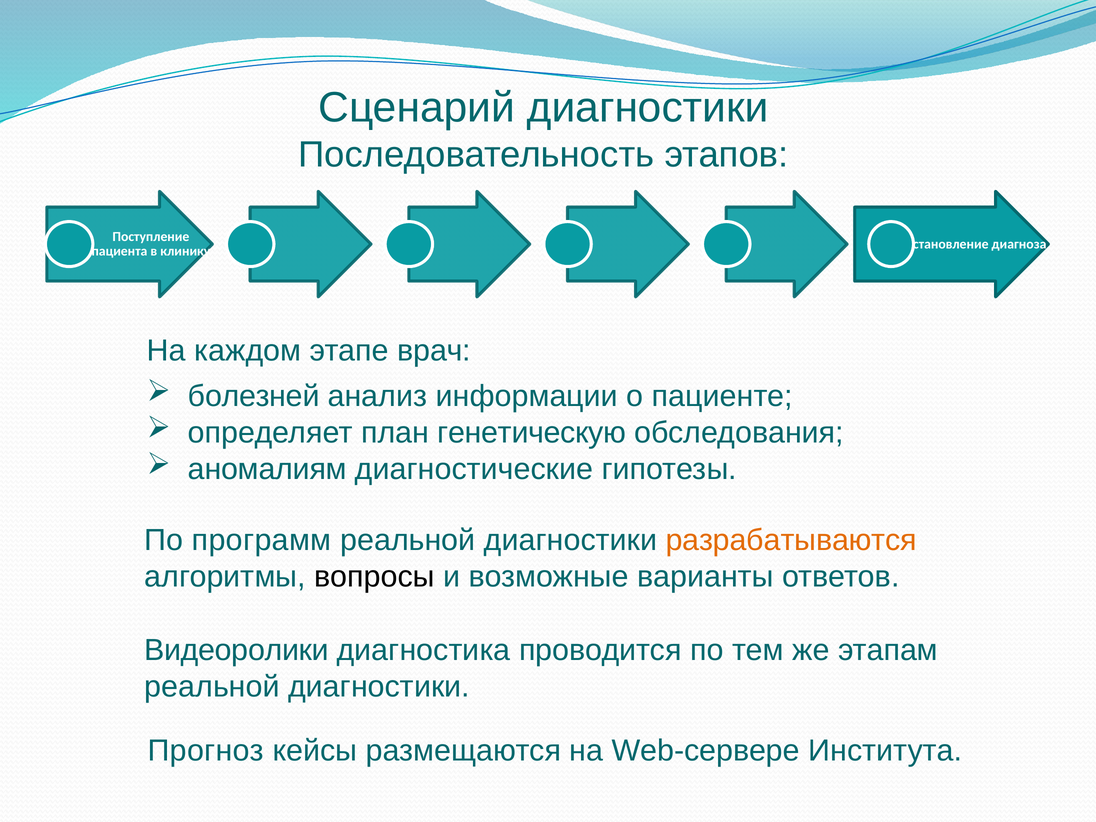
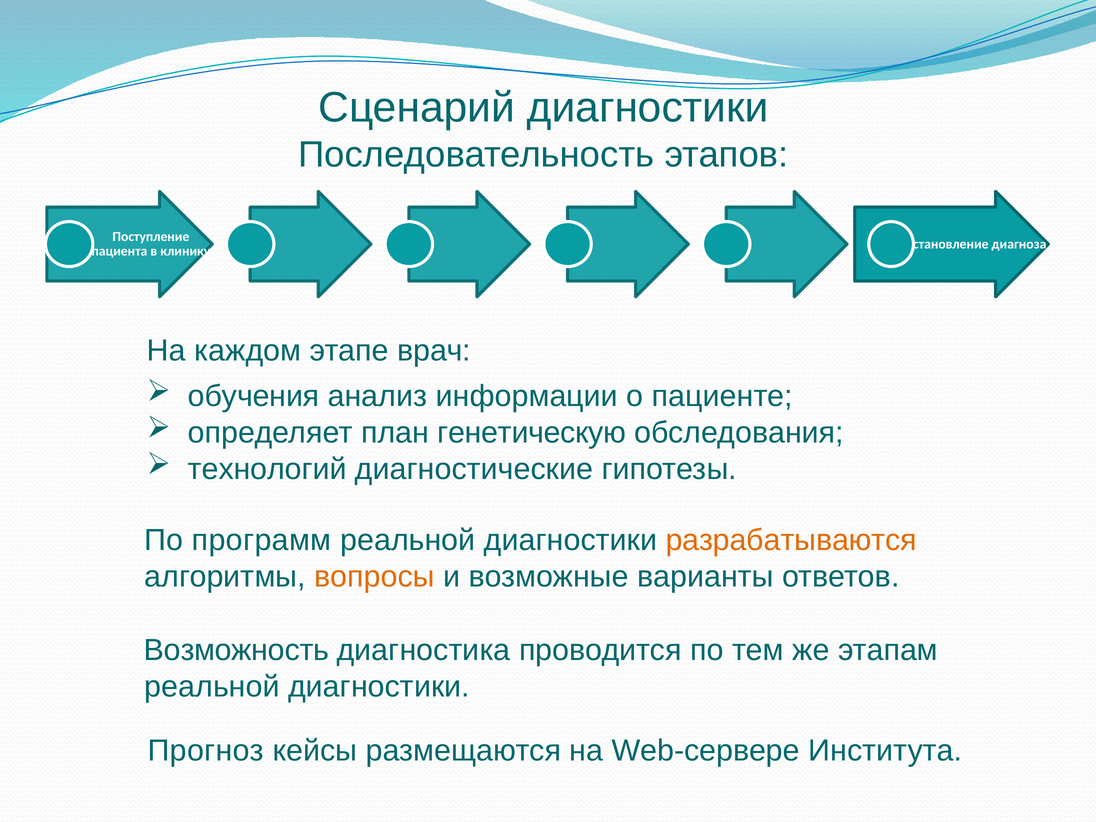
болезней: болезней -> обучения
аномалиям: аномалиям -> технологий
вопросы colour: black -> orange
Видеоролики: Видеоролики -> Возможность
